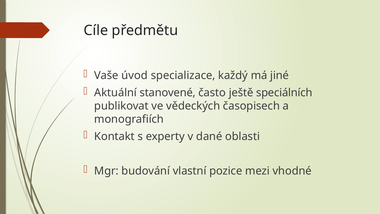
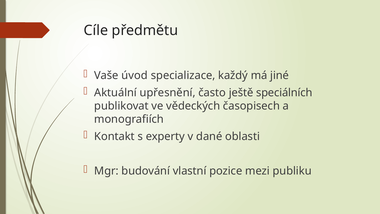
stanovené: stanovené -> upřesnění
vhodné: vhodné -> publiku
